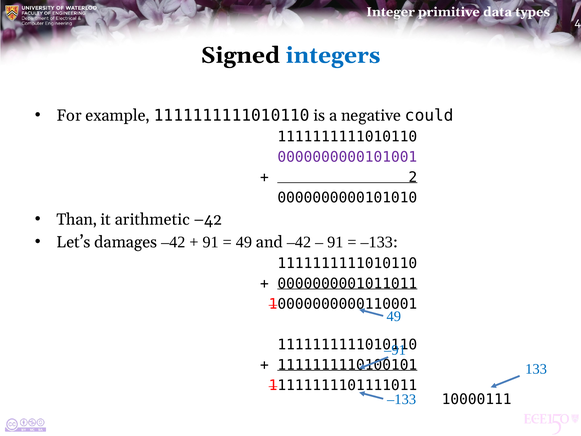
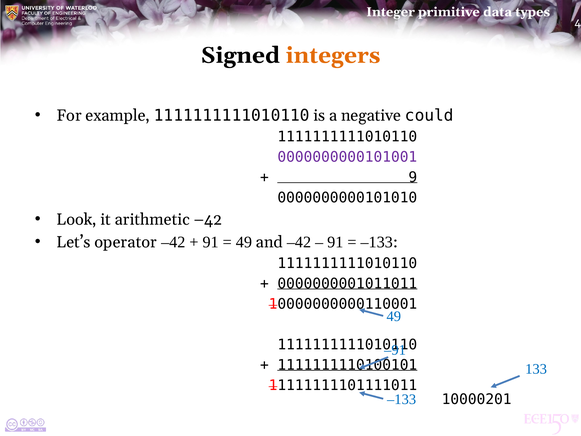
integers colour: blue -> orange
2: 2 -> 9
Than: Than -> Look
damages: damages -> operator
10000111: 10000111 -> 10000201
